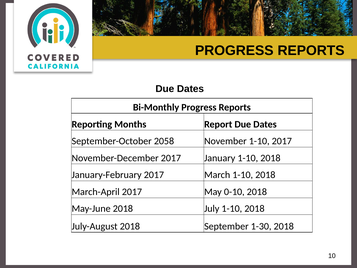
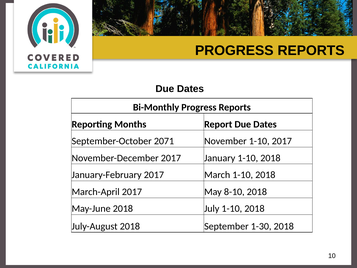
2058: 2058 -> 2071
0-10: 0-10 -> 8-10
